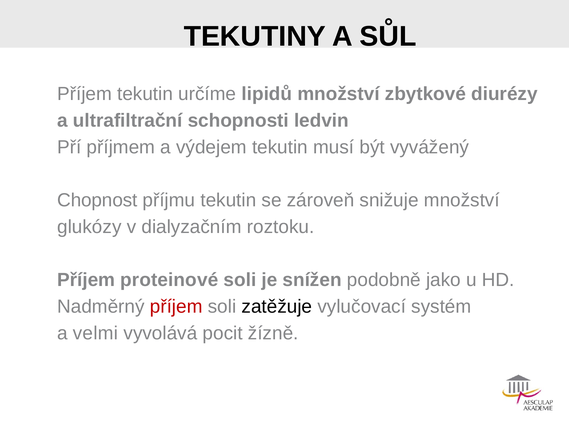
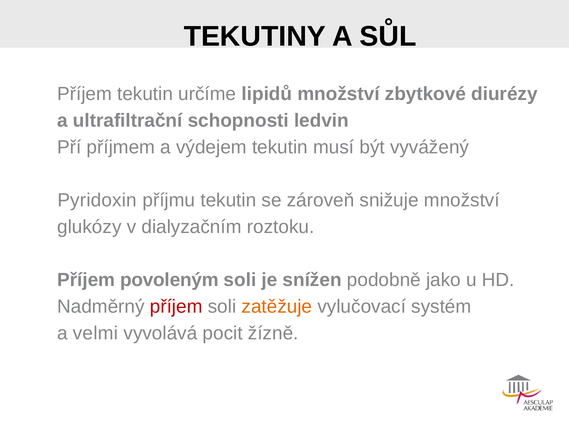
Chopnost: Chopnost -> Pyridoxin
proteinové: proteinové -> povoleným
zatěžuje colour: black -> orange
